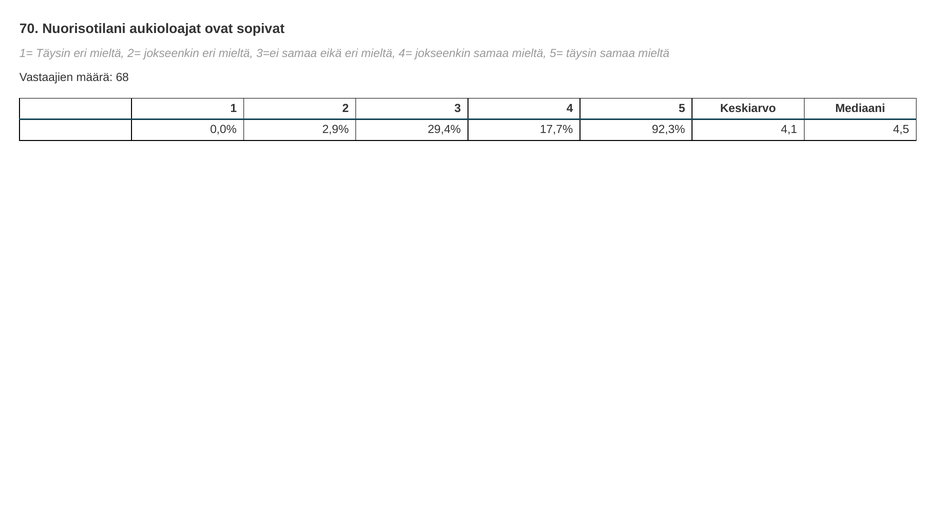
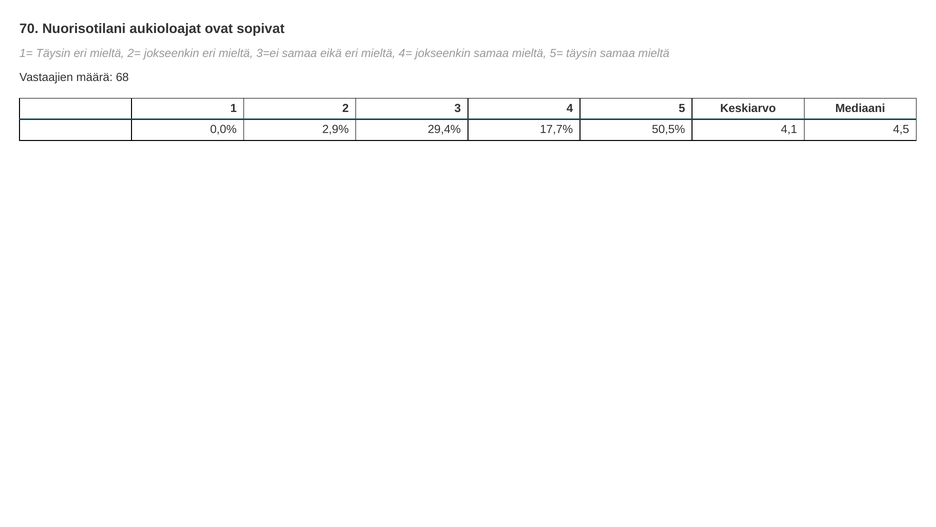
92,3%: 92,3% -> 50,5%
